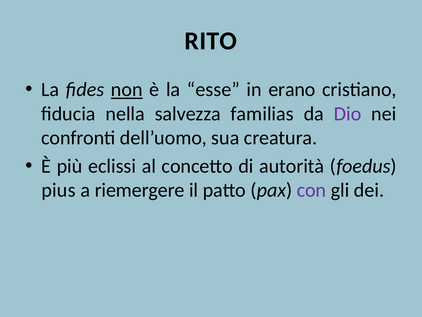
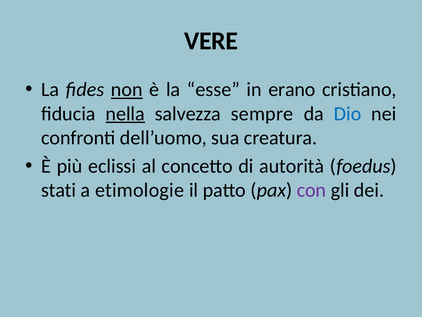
RITO: RITO -> VERE
nella underline: none -> present
familias: familias -> sempre
Dio colour: purple -> blue
pius: pius -> stati
riemergere: riemergere -> etimologie
